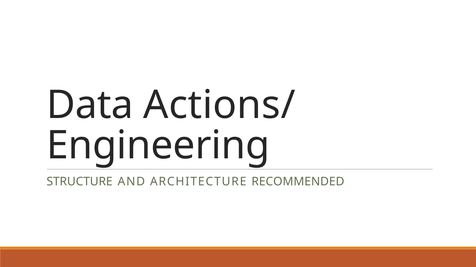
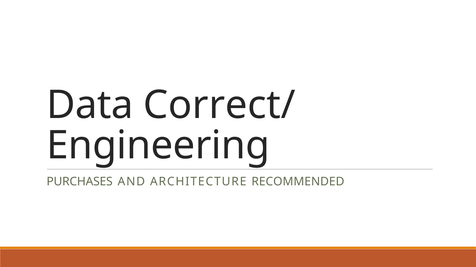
Actions/: Actions/ -> Correct/
STRUCTURE: STRUCTURE -> PURCHASES
